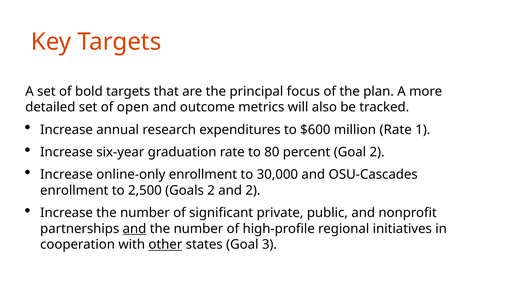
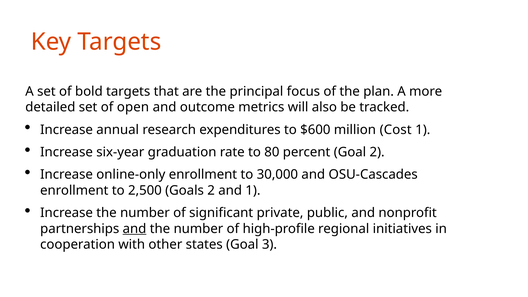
million Rate: Rate -> Cost
and 2: 2 -> 1
other underline: present -> none
